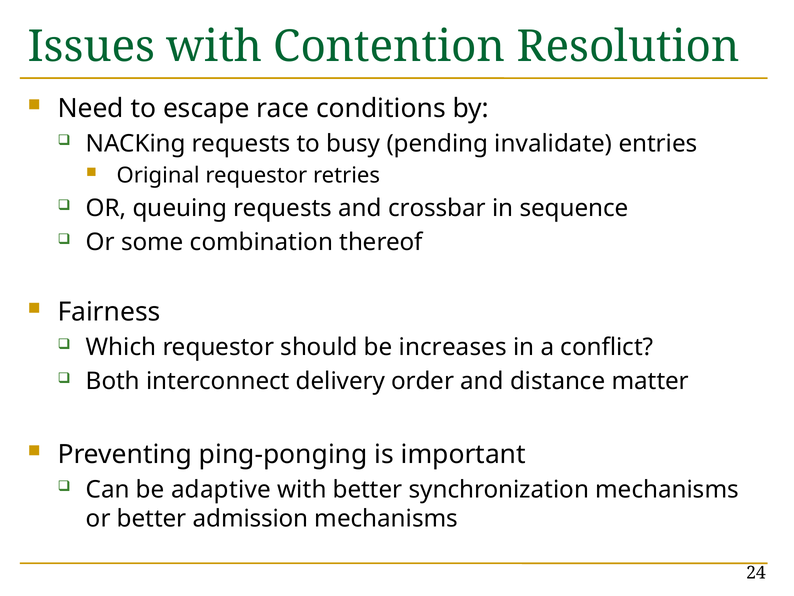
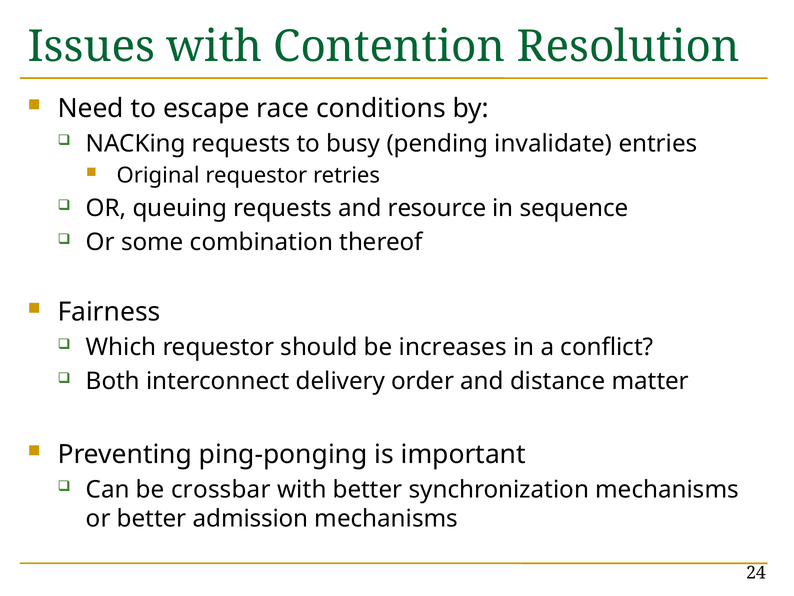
crossbar: crossbar -> resource
adaptive: adaptive -> crossbar
